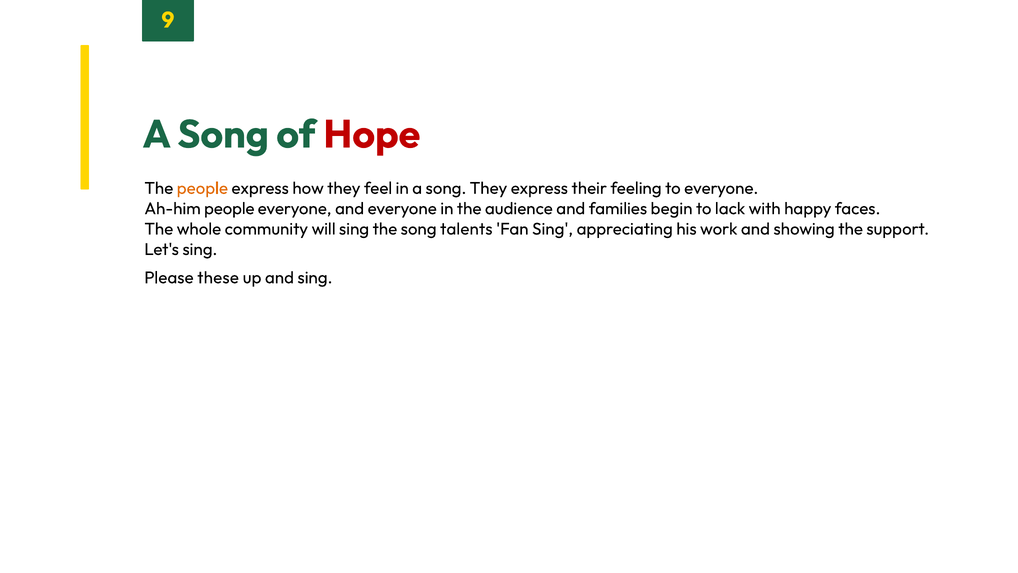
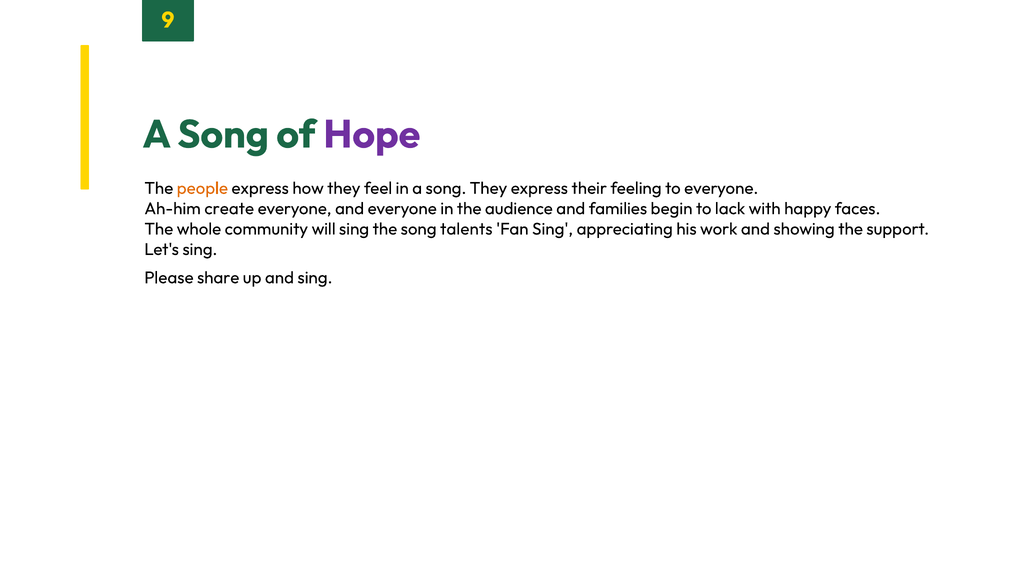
Hope colour: red -> purple
Ah-him people: people -> create
these: these -> share
